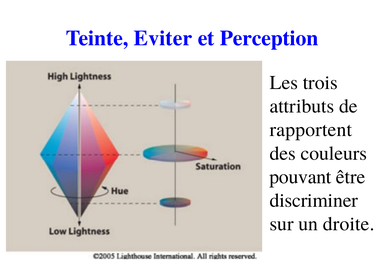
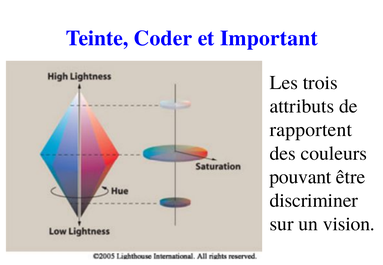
Eviter: Eviter -> Coder
Perception: Perception -> Important
droite: droite -> vision
